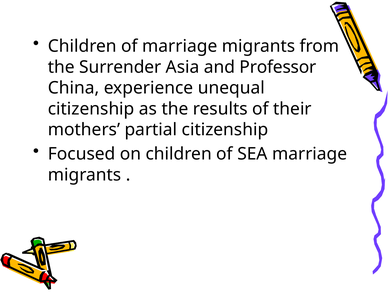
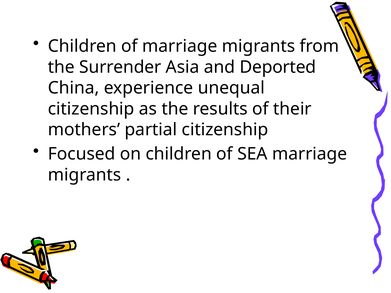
Professor: Professor -> Deported
